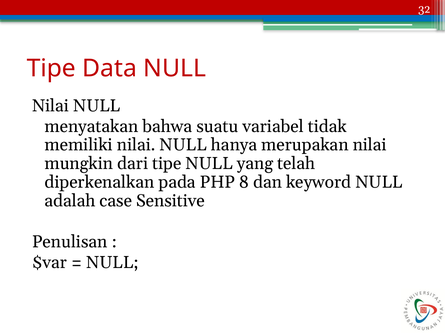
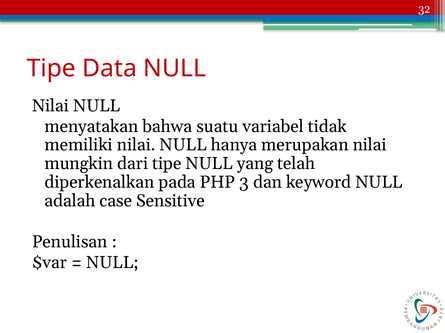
8: 8 -> 3
